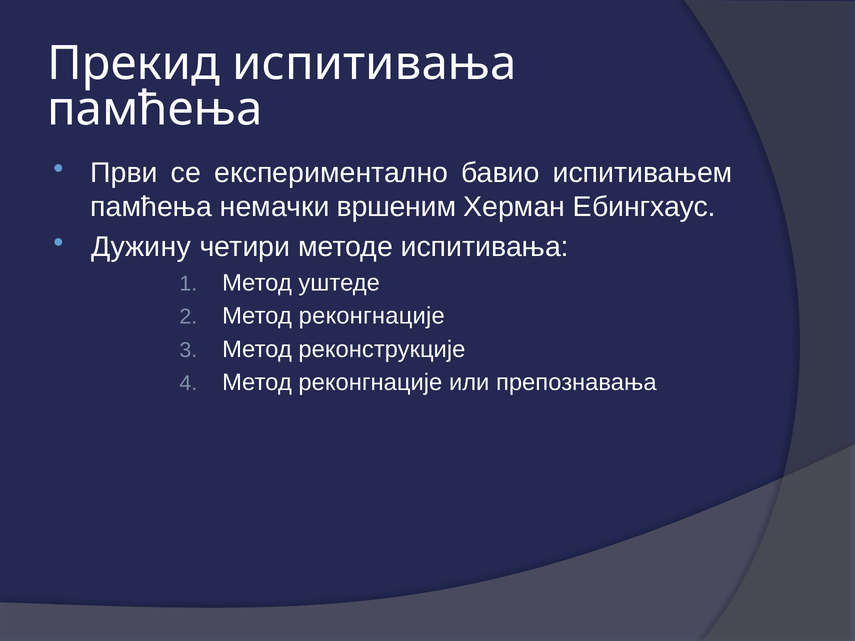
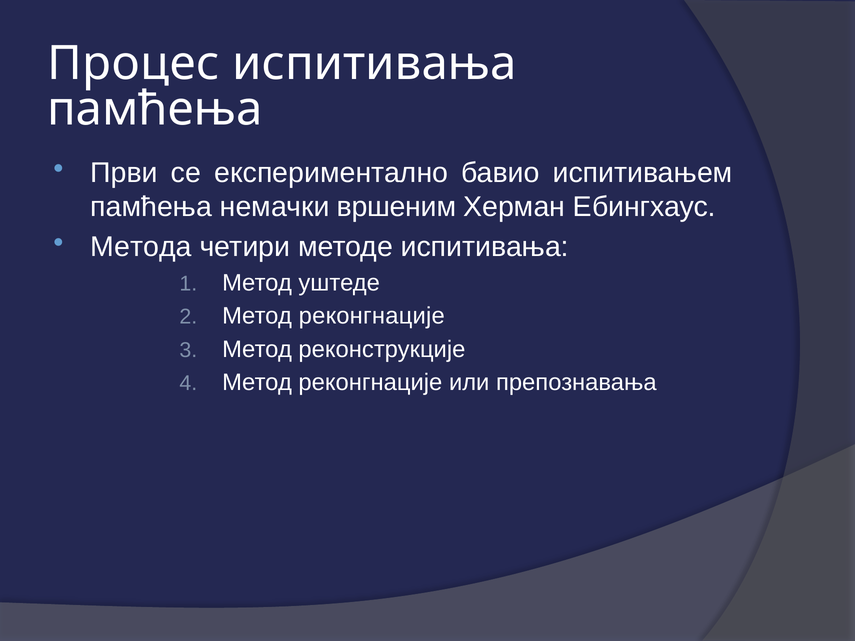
Прекид: Прекид -> Процес
Дужину: Дужину -> Метода
